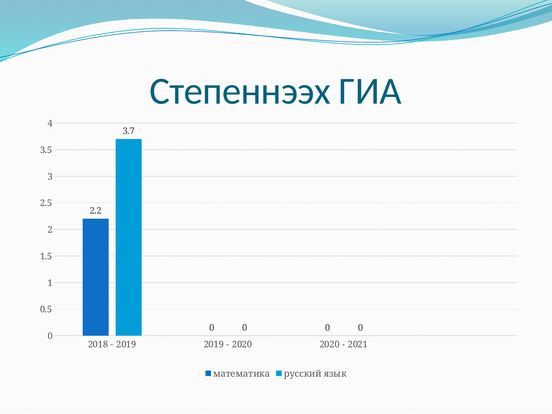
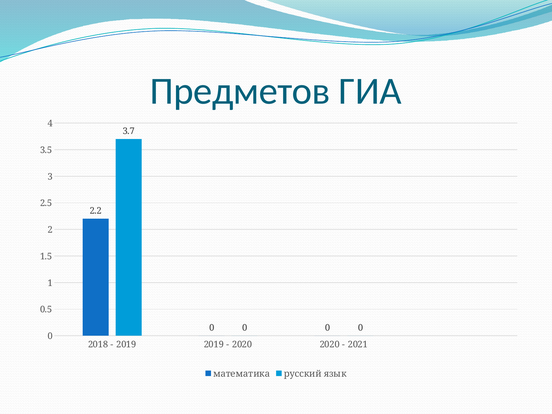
Степеннээх: Степеннээх -> Предметов
